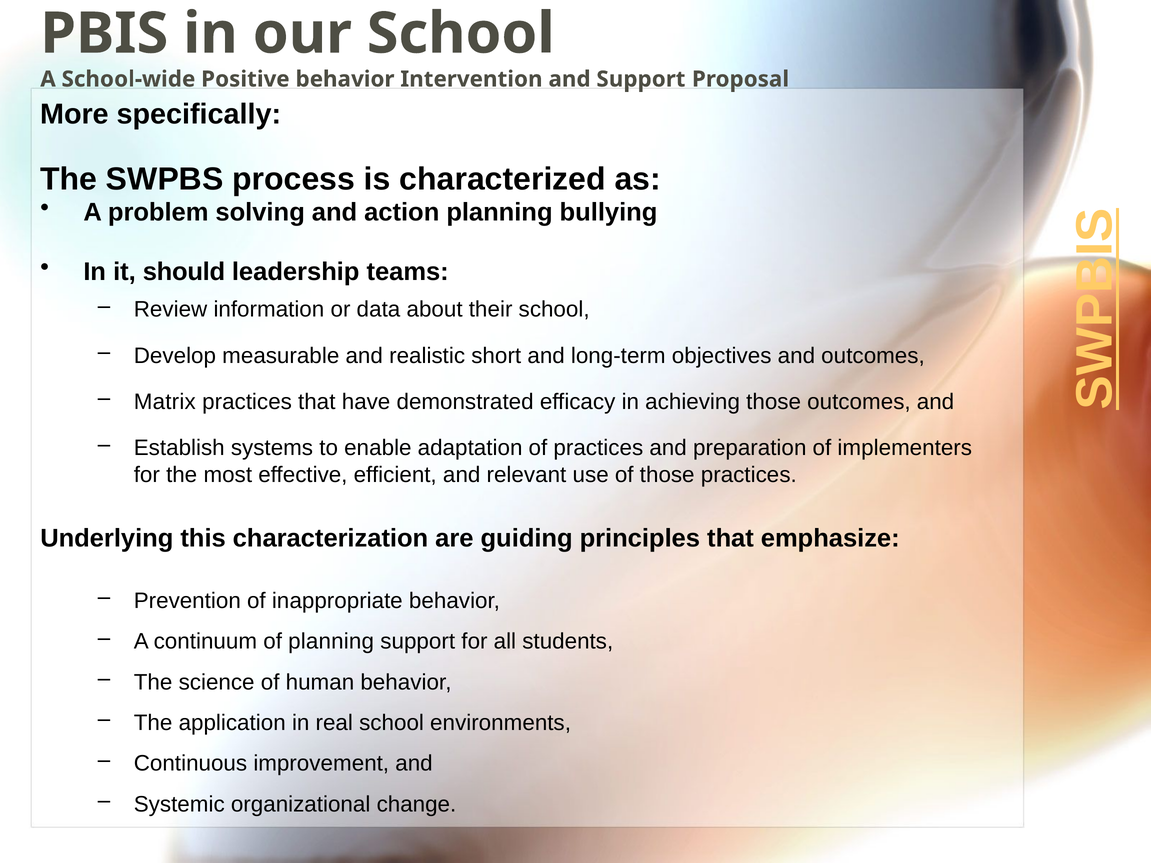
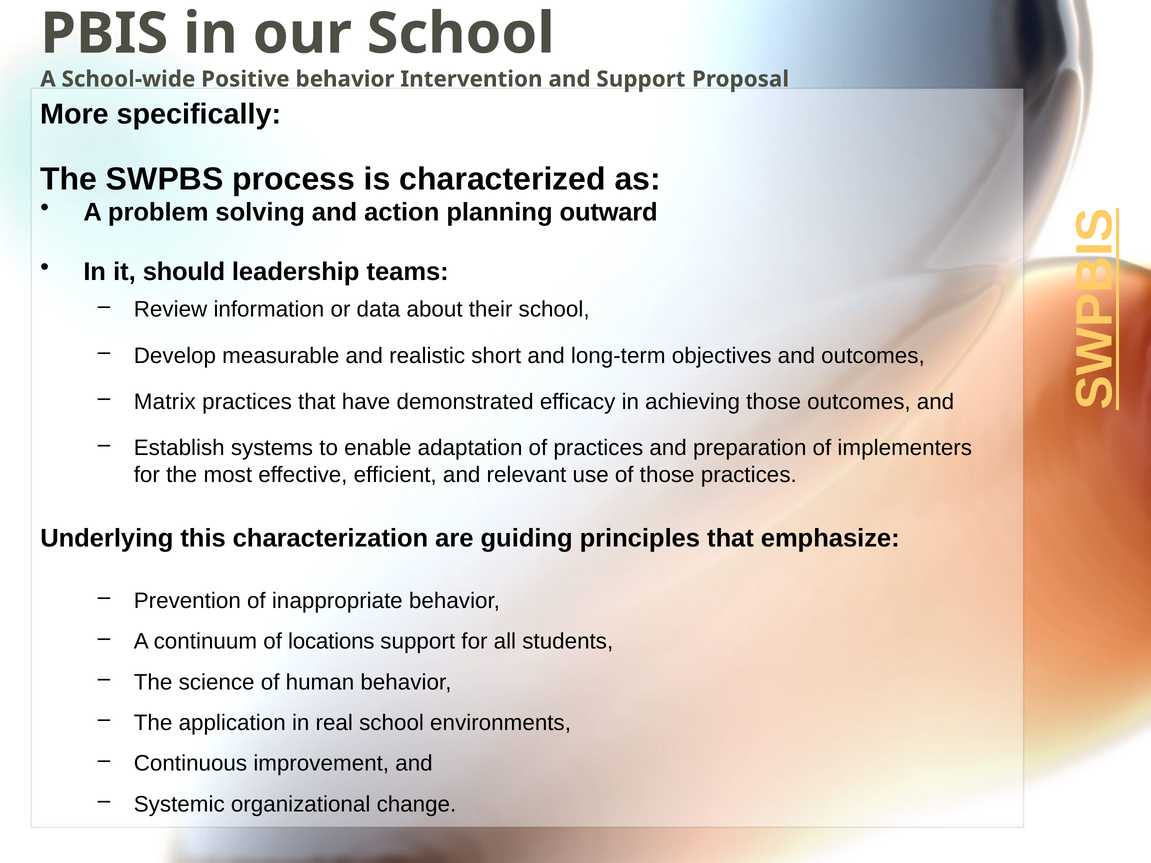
bullying: bullying -> outward
of planning: planning -> locations
